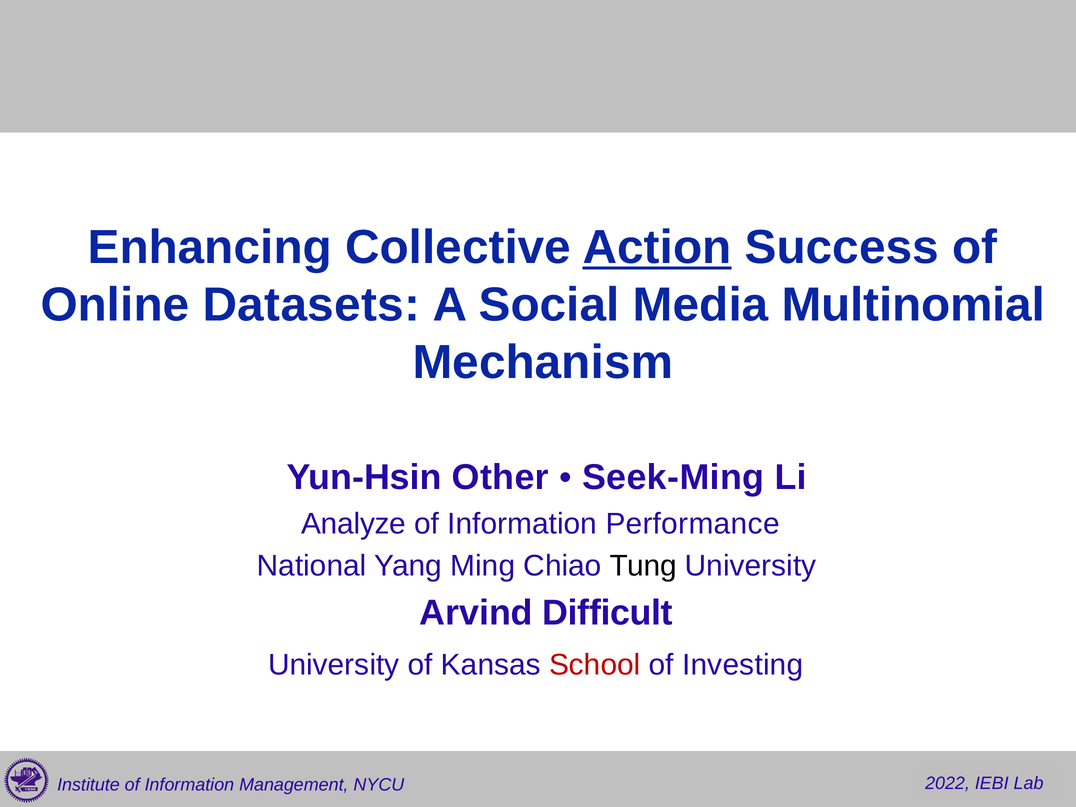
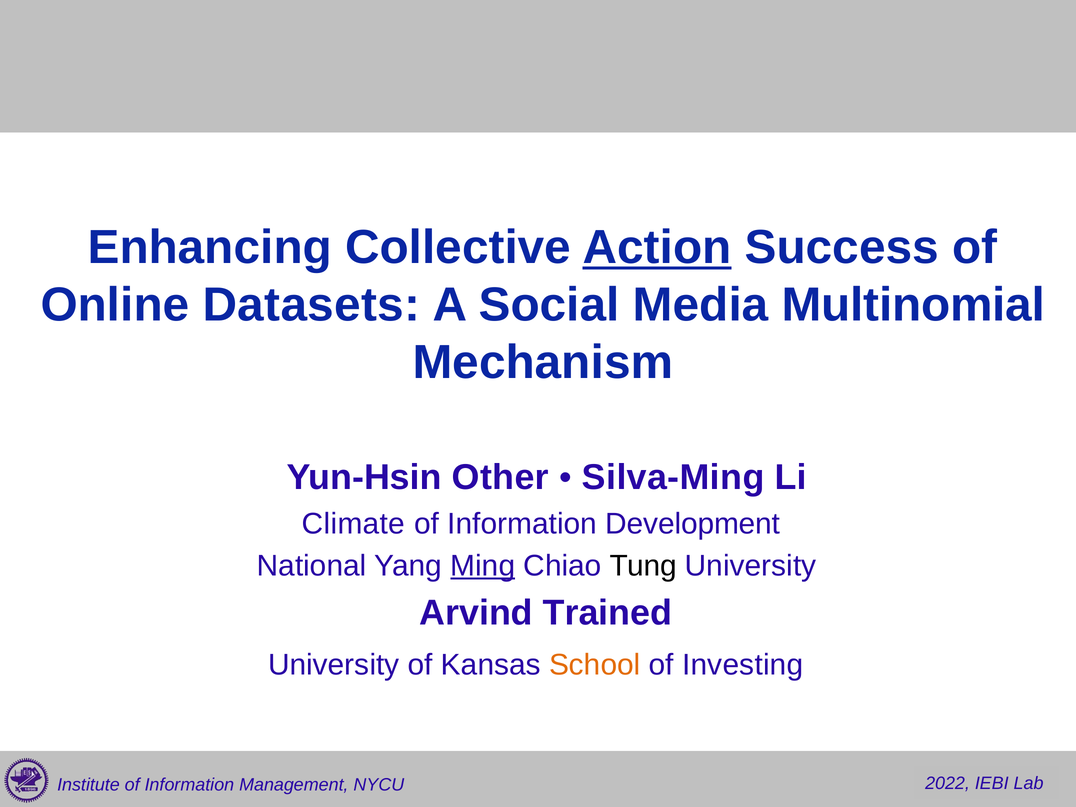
Seek-Ming: Seek-Ming -> Silva-Ming
Analyze: Analyze -> Climate
Performance: Performance -> Development
Ming underline: none -> present
Difficult: Difficult -> Trained
School colour: red -> orange
